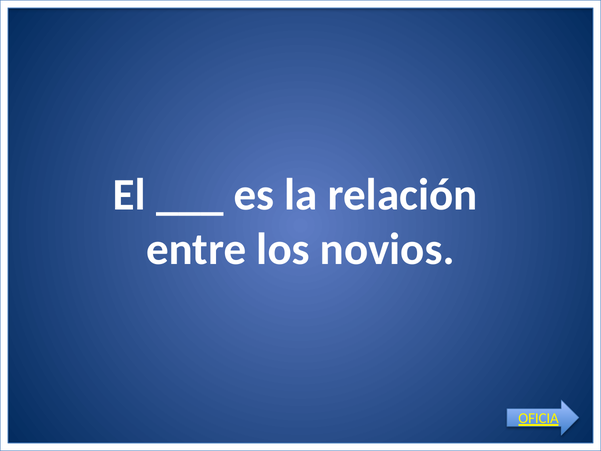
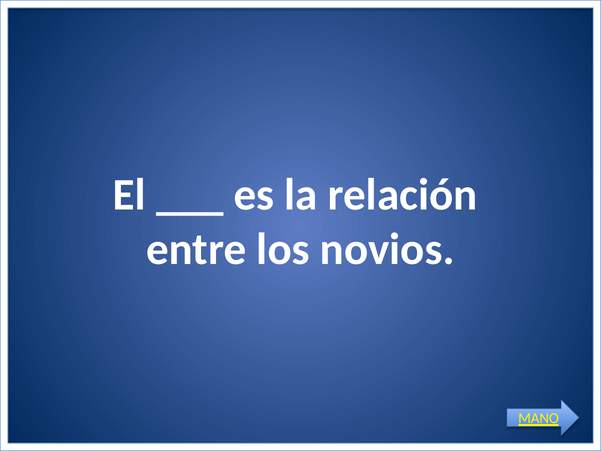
OFICIA: OFICIA -> MANO
